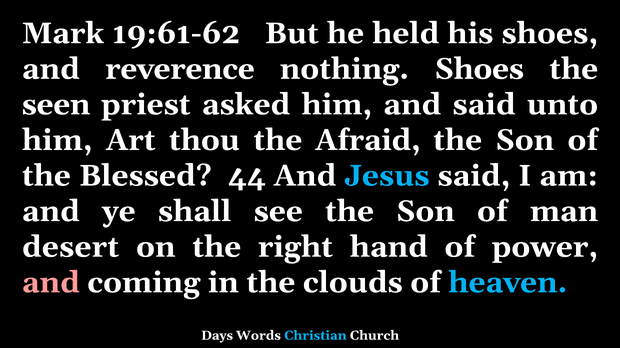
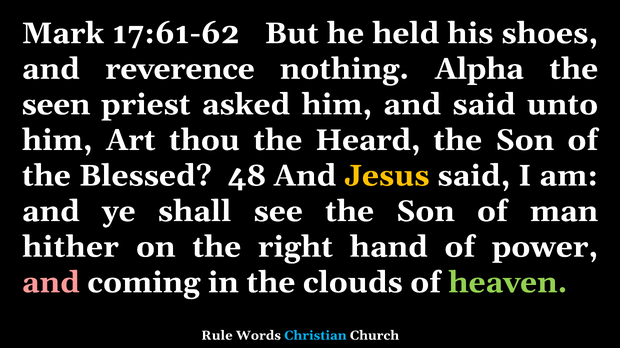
19:61-62: 19:61-62 -> 17:61-62
nothing Shoes: Shoes -> Alpha
Afraid: Afraid -> Heard
44: 44 -> 48
Jesus colour: light blue -> yellow
desert: desert -> hither
heaven colour: light blue -> light green
Days: Days -> Rule
